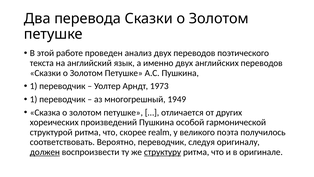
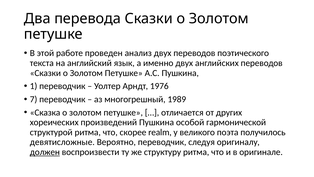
1973: 1973 -> 1976
1 at (34, 99): 1 -> 7
1949: 1949 -> 1989
соответствовать: соответствовать -> девятисложные
структуру underline: present -> none
